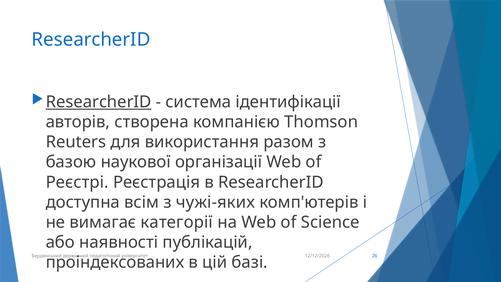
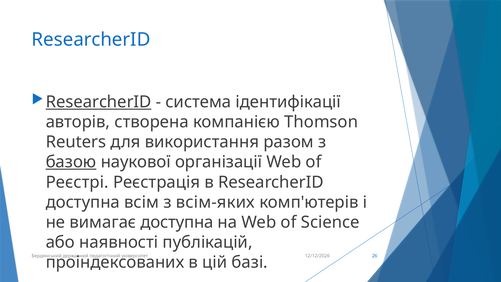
базою underline: none -> present
чужі-яких: чужі-яких -> всім-яких
вимагає категорії: категорії -> доступна
